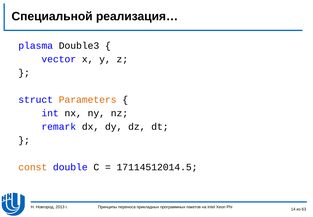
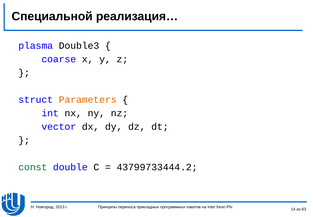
vector: vector -> coarse
remark: remark -> vector
const colour: orange -> green
17114512014.5: 17114512014.5 -> 43799733444.2
